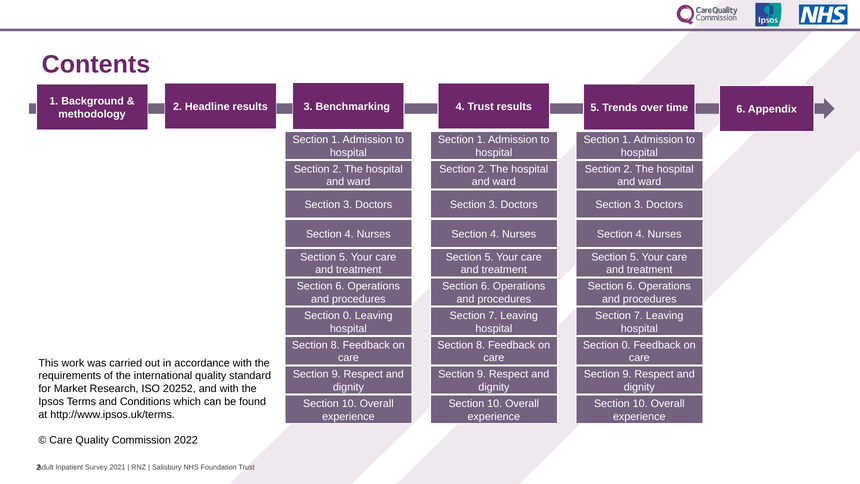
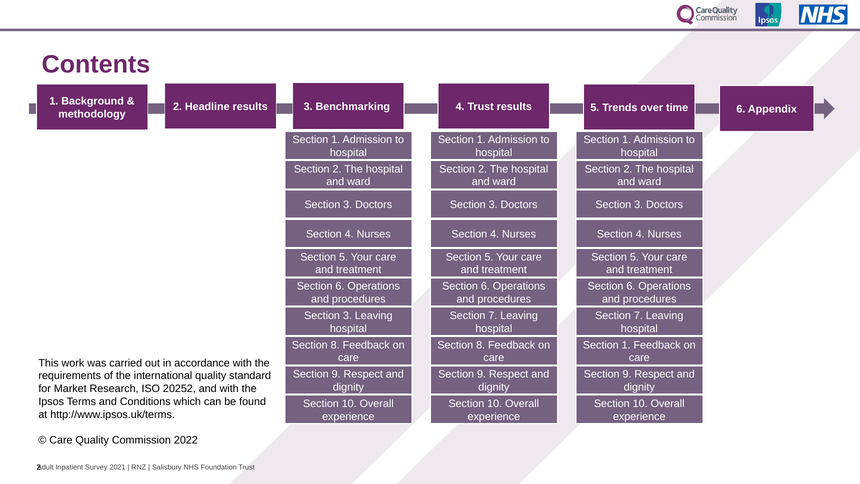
0 at (347, 316): 0 -> 3
0 at (626, 345): 0 -> 1
